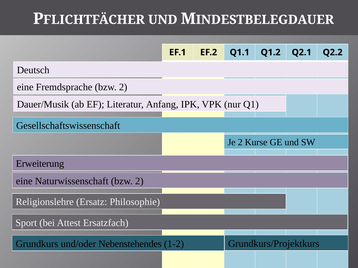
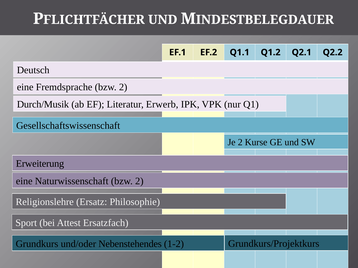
Dauer/Musik: Dauer/Musik -> Durch/Musik
Anfang: Anfang -> Erwerb
